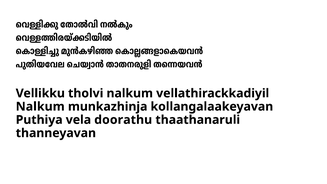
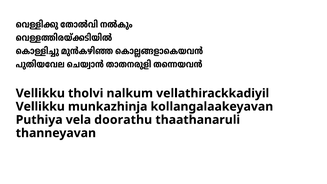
Nalkum at (40, 107): Nalkum -> Vellikku
